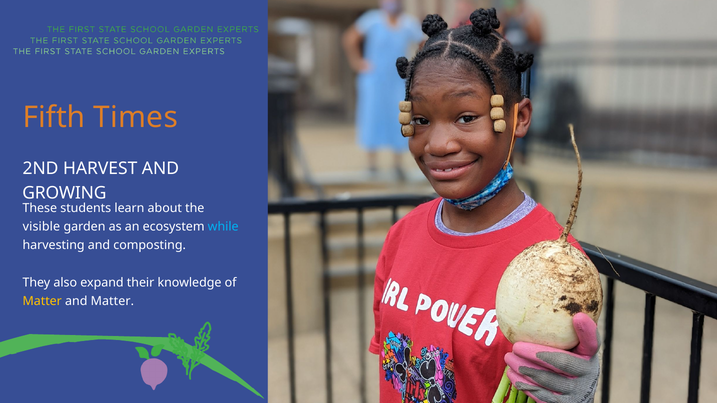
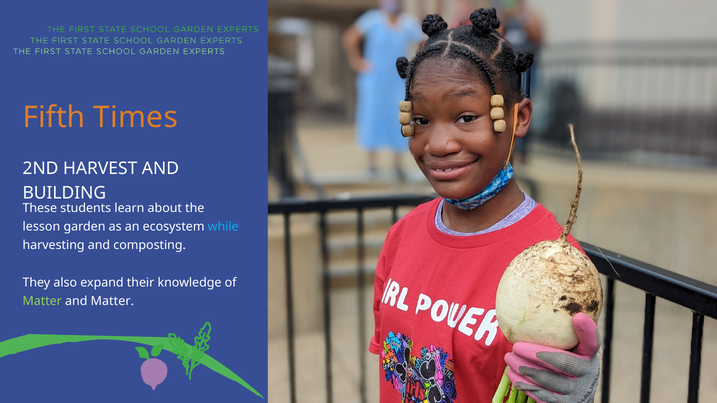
GROWING: GROWING -> BUILDING
visible: visible -> lesson
Matter at (42, 302) colour: yellow -> light green
